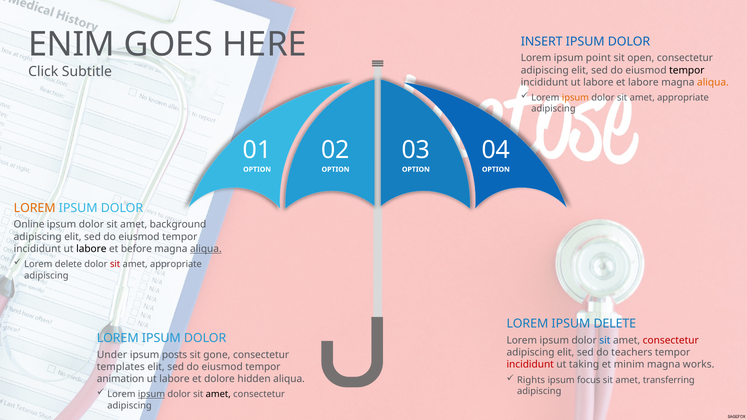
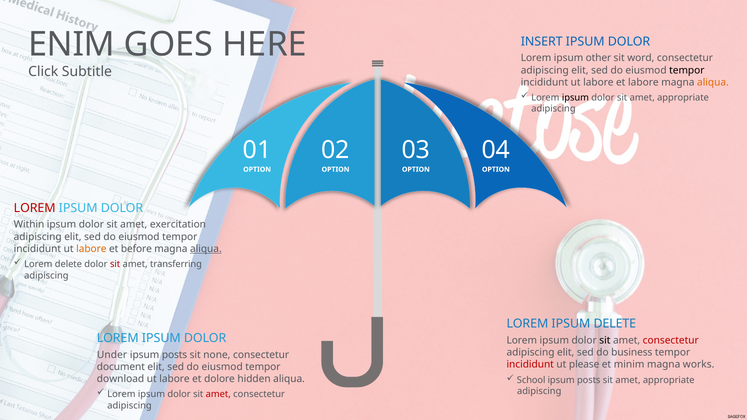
point: point -> other
open: open -> word
ipsum at (575, 98) colour: orange -> black
LOREM at (35, 208) colour: orange -> red
Online: Online -> Within
background: background -> exercitation
labore at (91, 249) colour: black -> orange
appropriate at (176, 264): appropriate -> transferring
sit at (605, 341) colour: blue -> black
teachers: teachers -> business
gone: gone -> none
taking: taking -> please
templates: templates -> document
Rights: Rights -> School
focus at (589, 380): focus -> posts
transferring at (669, 380): transferring -> appropriate
animation: animation -> download
ipsum at (152, 395) underline: present -> none
amet at (218, 395) colour: black -> red
